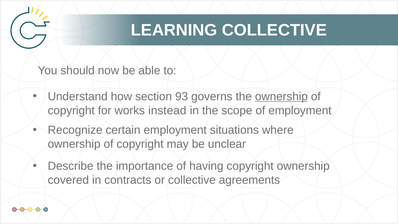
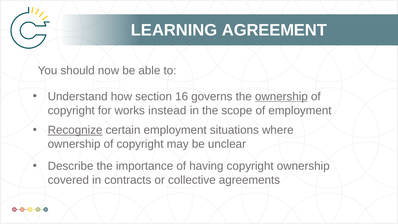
LEARNING COLLECTIVE: COLLECTIVE -> AGREEMENT
93: 93 -> 16
Recognize underline: none -> present
